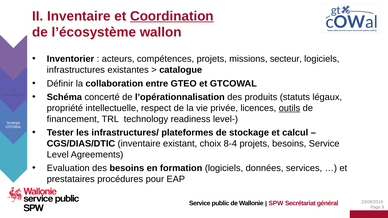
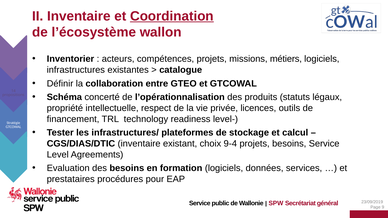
secteur: secteur -> métiers
outils underline: present -> none
8-4: 8-4 -> 9-4
